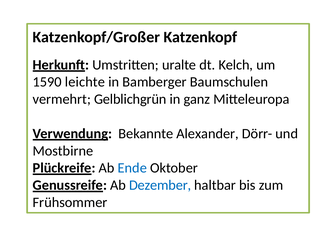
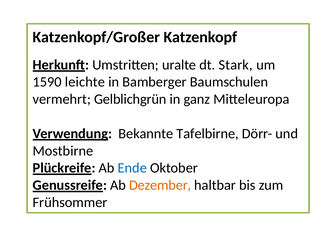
Kelch: Kelch -> Stark
Alexander: Alexander -> Tafelbirne
Dezember colour: blue -> orange
